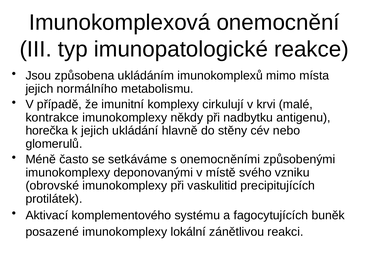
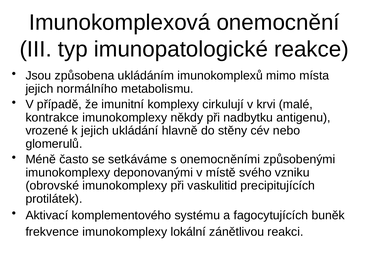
horečka: horečka -> vrozené
posazené: posazené -> frekvence
